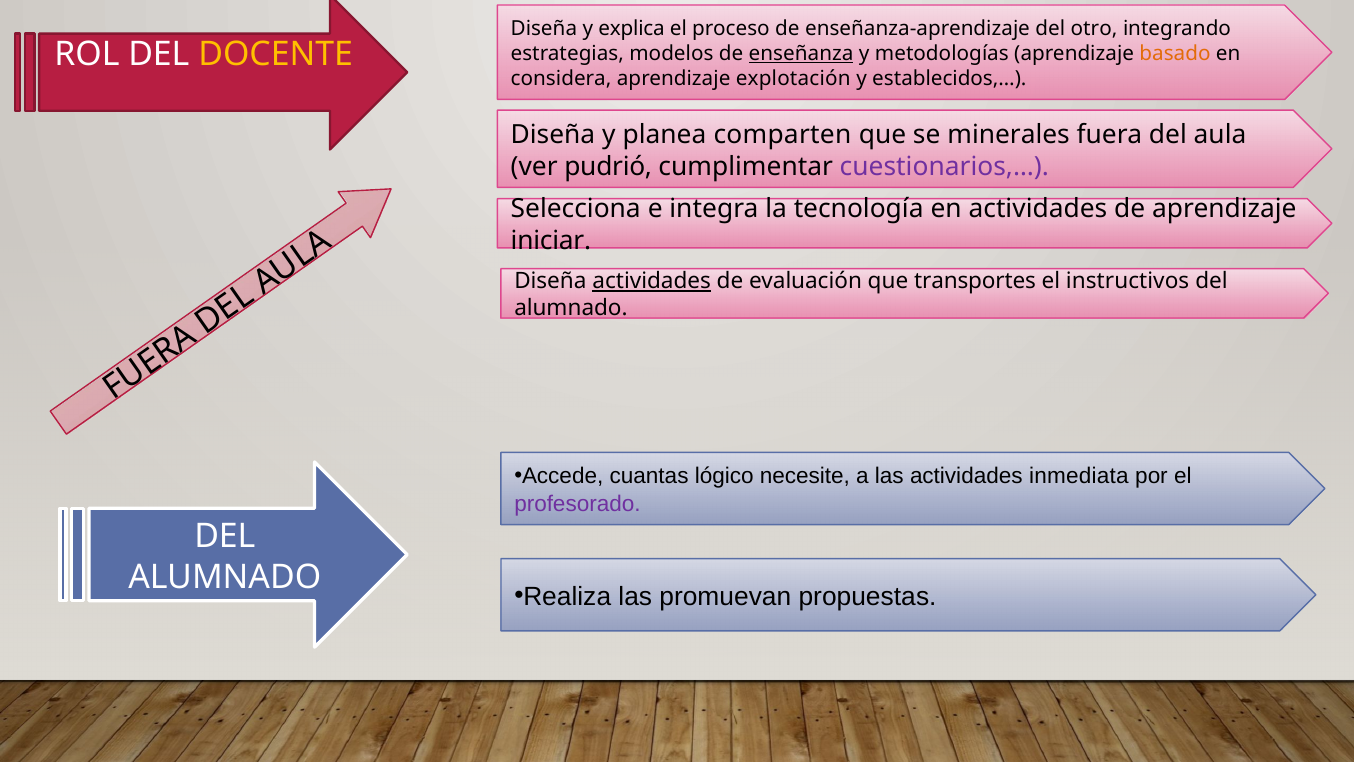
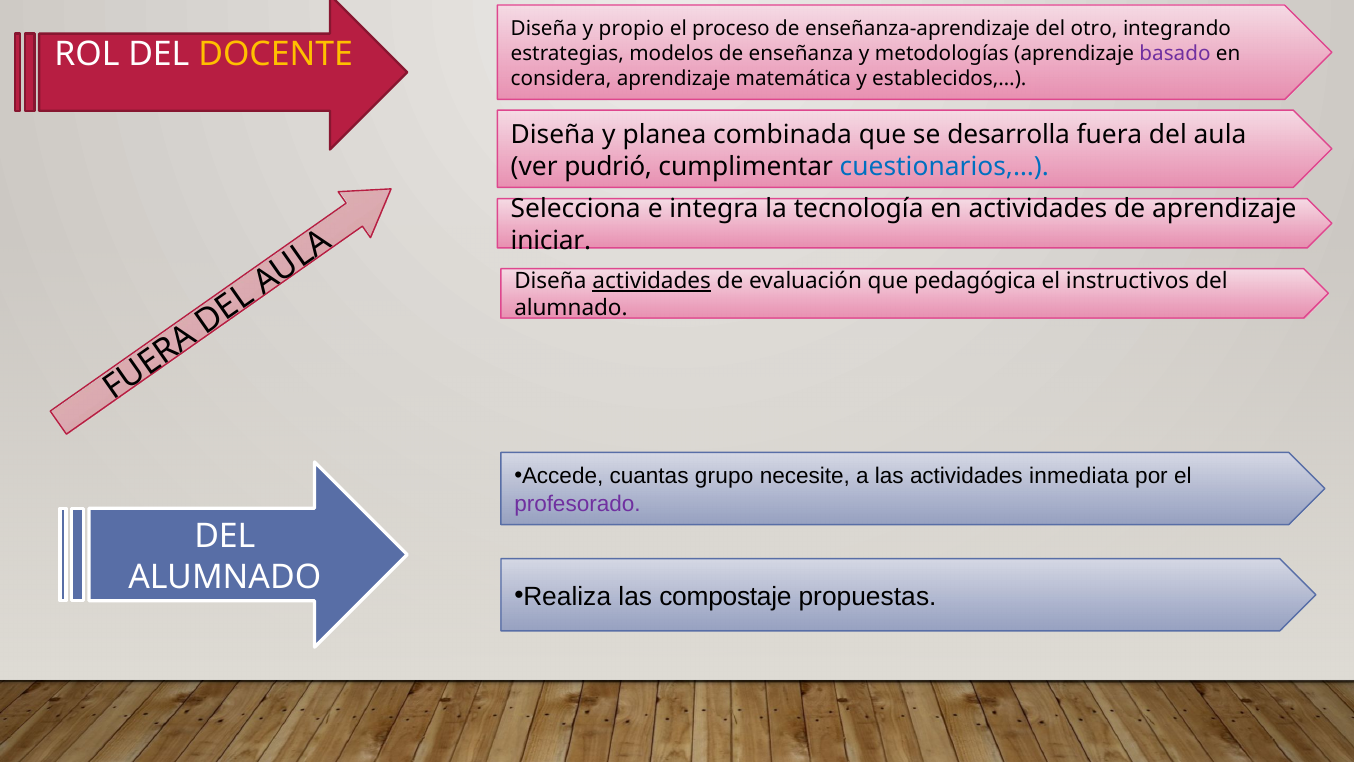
explica: explica -> propio
enseñanza underline: present -> none
basado colour: orange -> purple
explotación: explotación -> matemática
comparten: comparten -> combinada
minerales: minerales -> desarrolla
cuestionarios,… colour: purple -> blue
transportes: transportes -> pedagógica
lógico: lógico -> grupo
promuevan: promuevan -> compostaje
